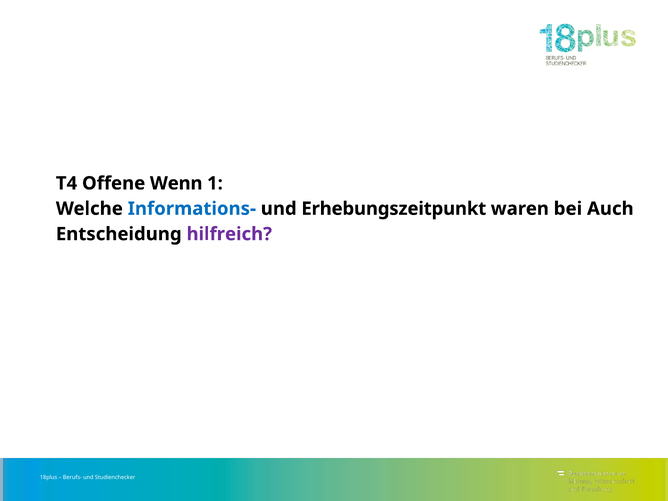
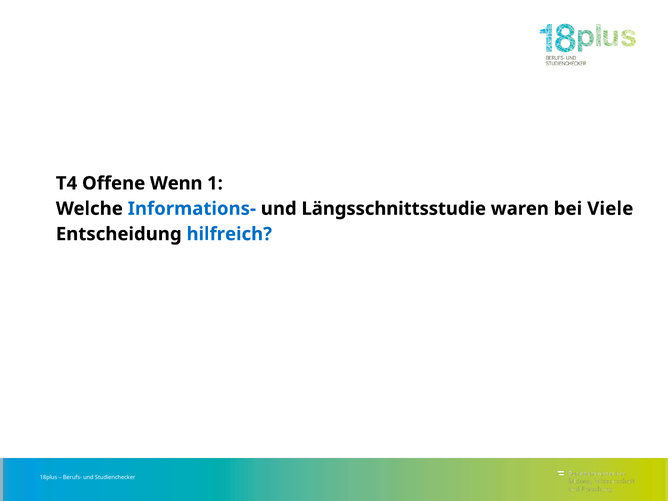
Erhebungszeitpunkt: Erhebungszeitpunkt -> Längsschnittsstudie
Auch: Auch -> Viele
hilfreich colour: purple -> blue
